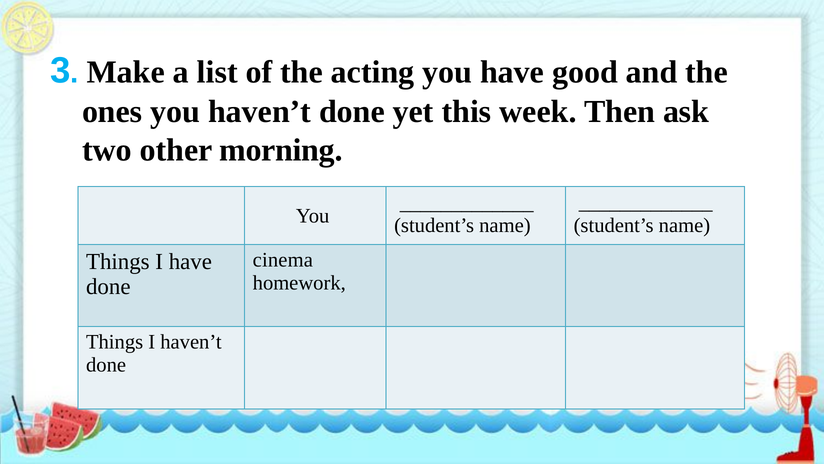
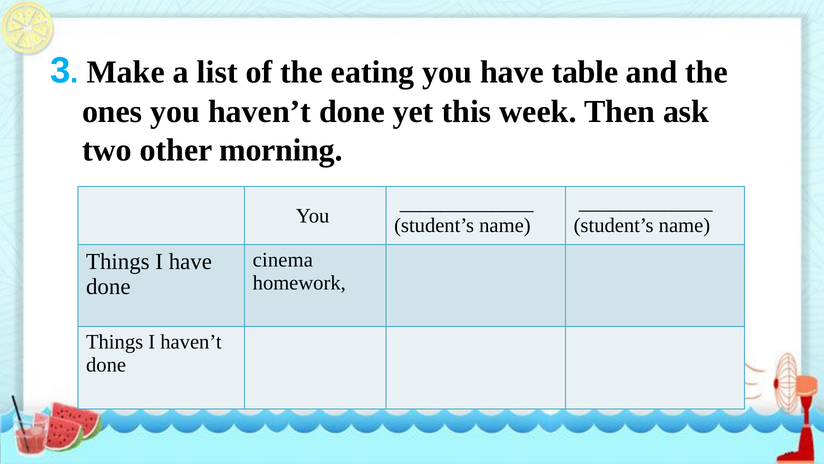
acting: acting -> eating
good: good -> table
